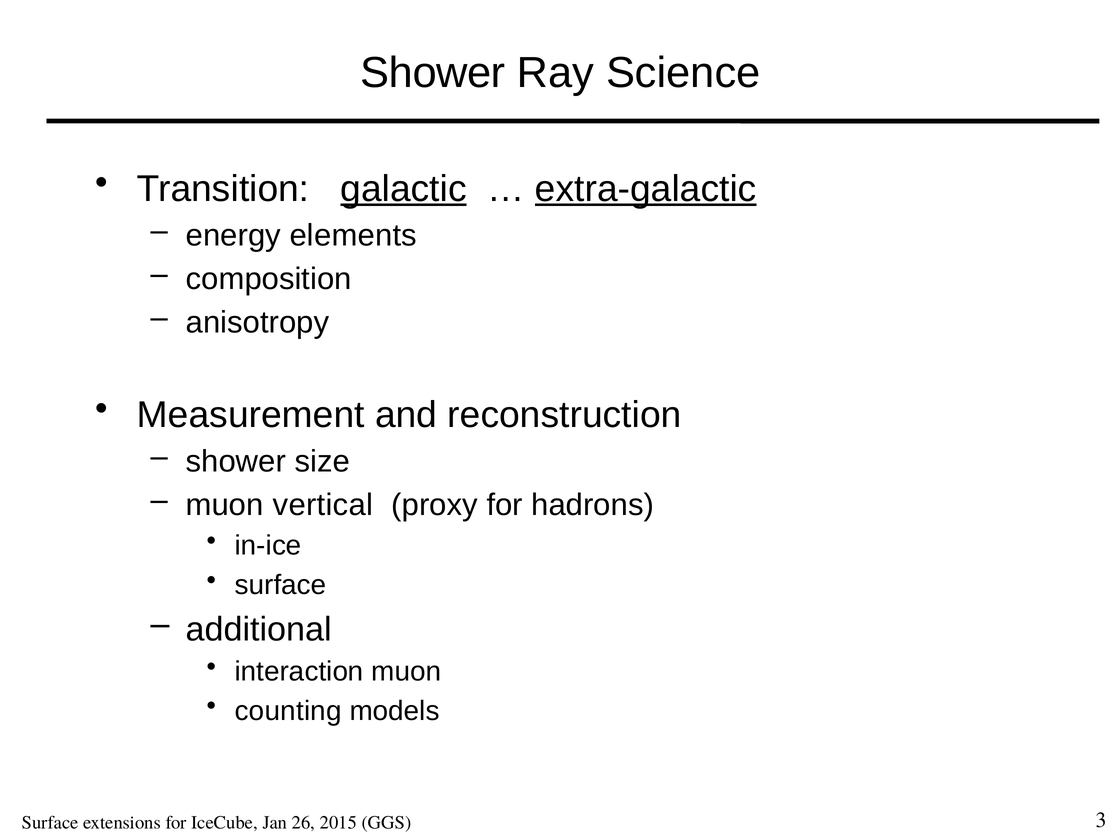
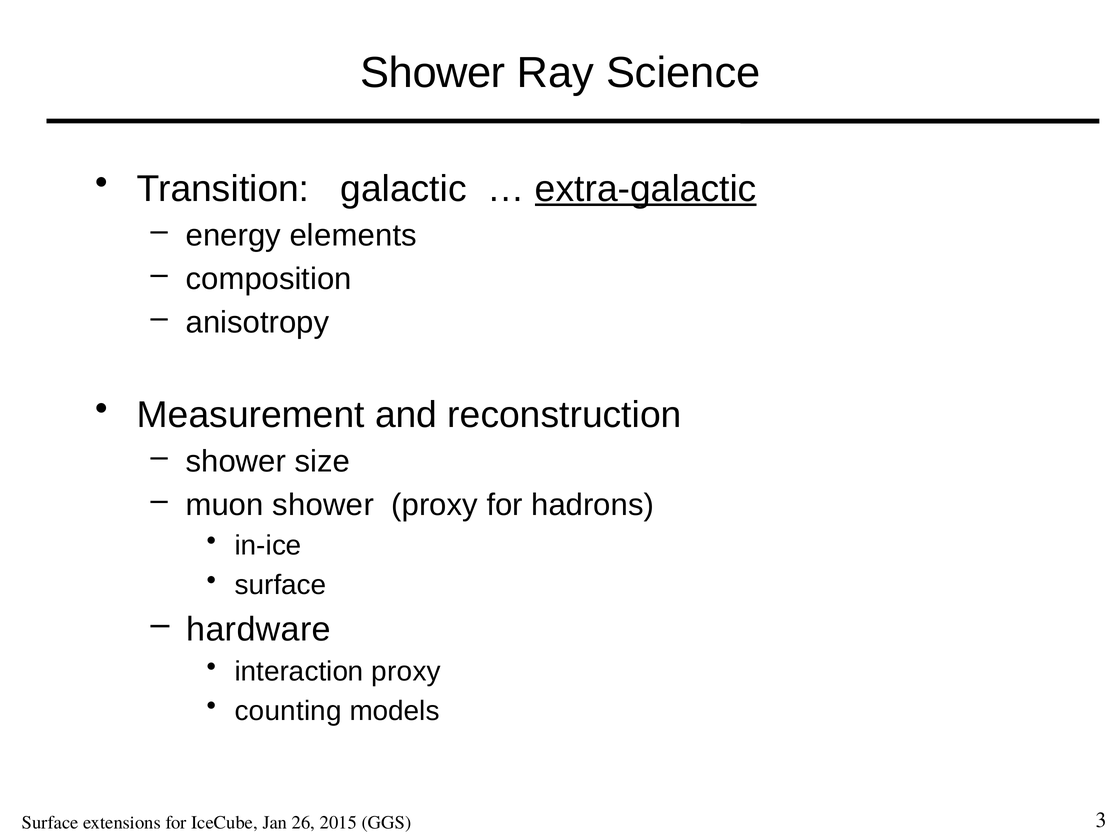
galactic underline: present -> none
muon vertical: vertical -> shower
additional: additional -> hardware
interaction muon: muon -> proxy
